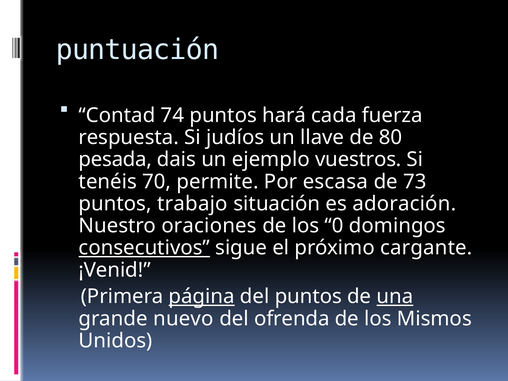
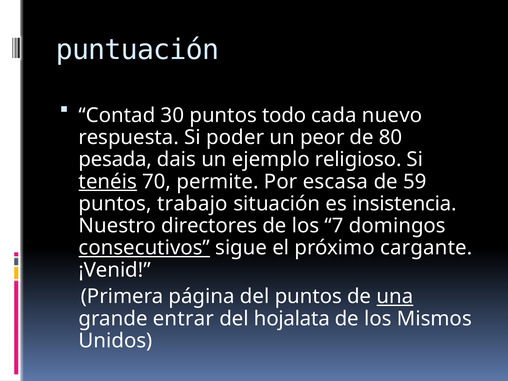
74: 74 -> 30
hará: hará -> todo
fuerza: fuerza -> nuevo
judíos: judíos -> poder
llave: llave -> peor
vuestros: vuestros -> religioso
tenéis underline: none -> present
73: 73 -> 59
adoración: adoración -> insistencia
oraciones: oraciones -> directores
0: 0 -> 7
página underline: present -> none
nuevo: nuevo -> entrar
ofrenda: ofrenda -> hojalata
